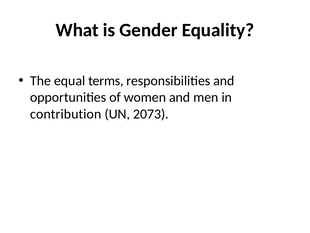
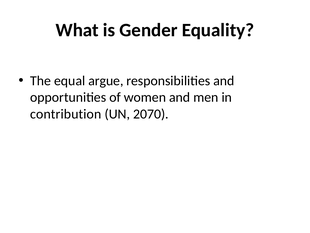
terms: terms -> argue
2073: 2073 -> 2070
